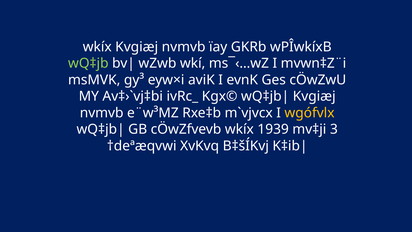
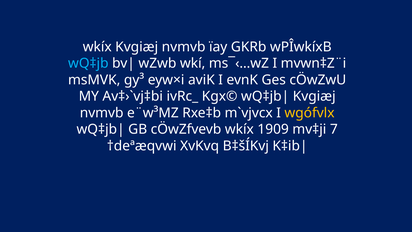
wQ‡jb colour: light green -> light blue
1939: 1939 -> 1909
3: 3 -> 7
